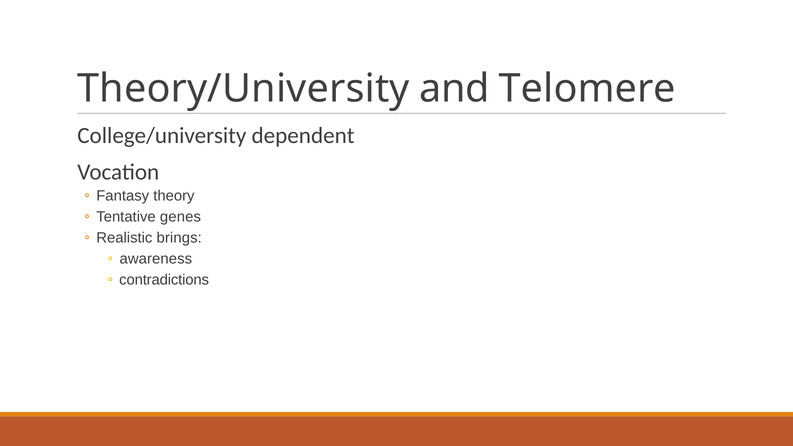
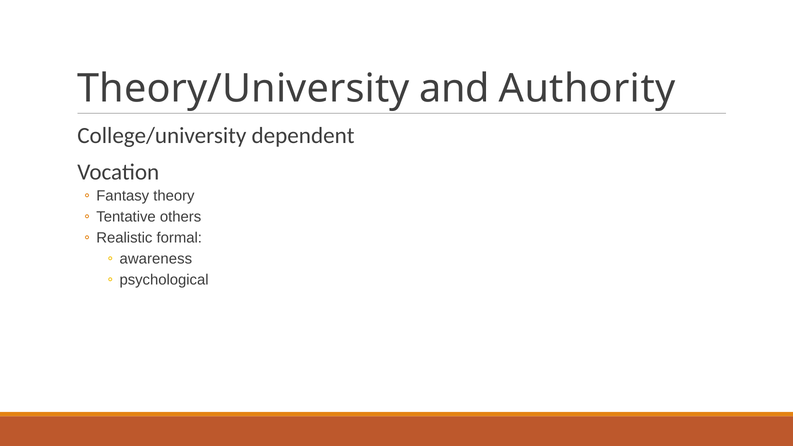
Telomere: Telomere -> Authority
genes: genes -> others
brings: brings -> formal
contradictions: contradictions -> psychological
